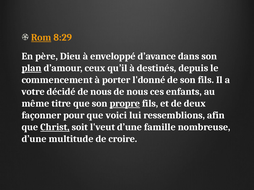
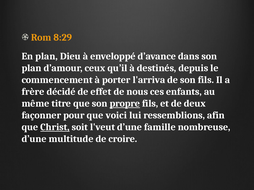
Rom underline: present -> none
En père: père -> plan
plan at (32, 68) underline: present -> none
l'donné: l'donné -> l'arriva
votre: votre -> frère
décidé de nous: nous -> effet
